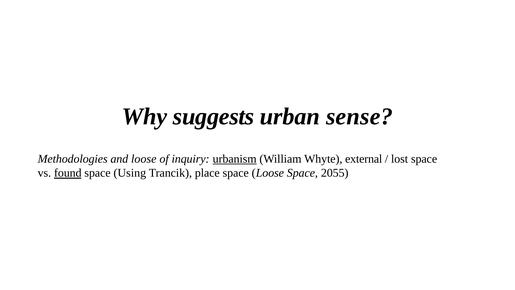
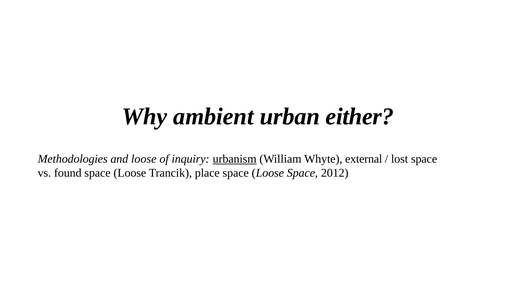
suggests: suggests -> ambient
sense: sense -> either
found underline: present -> none
Using at (130, 173): Using -> Loose
2055: 2055 -> 2012
